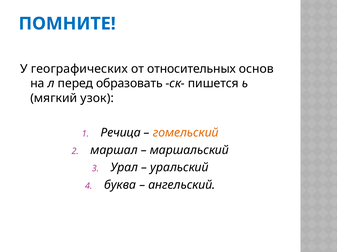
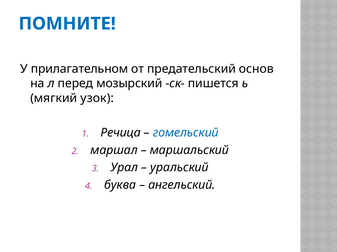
географических: географических -> прилагательном
относительных: относительных -> предательский
образовать: образовать -> мозырский
гомельский colour: orange -> blue
